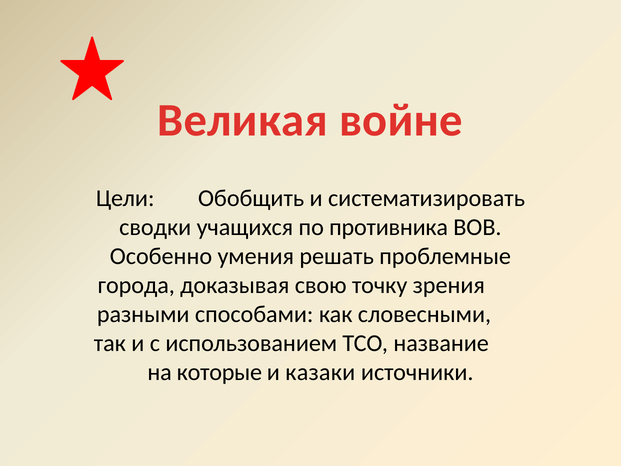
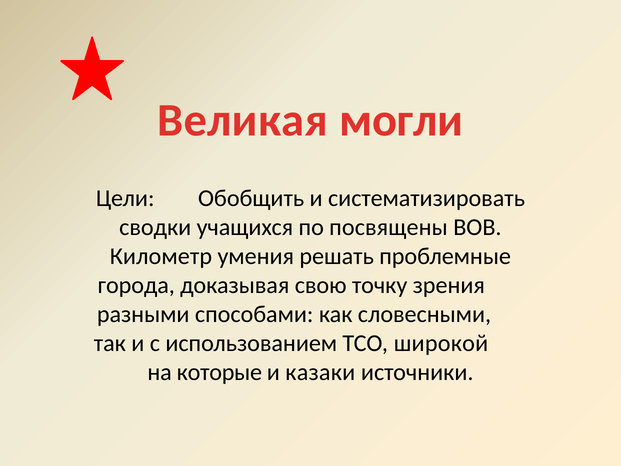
войне: войне -> могли
противника: противника -> посвящены
Особенно: Особенно -> Километр
название: название -> широкой
